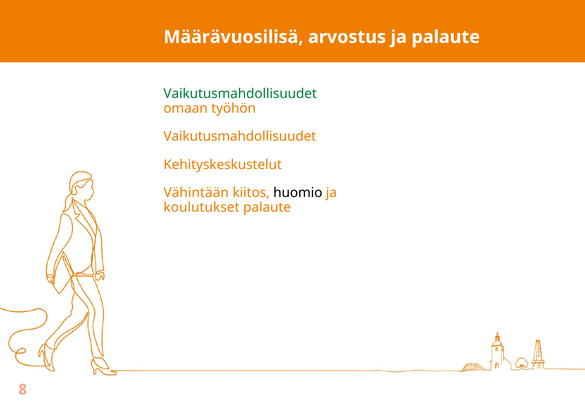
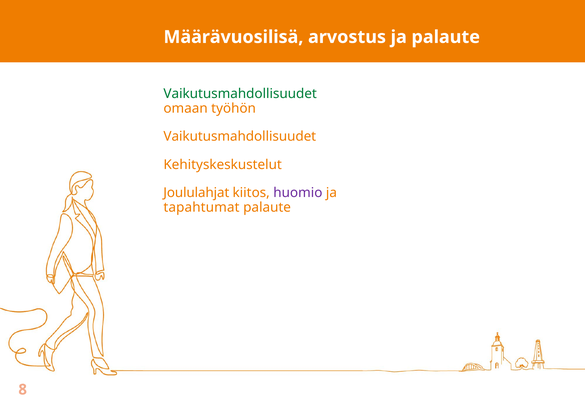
Vähintään: Vähintään -> Joululahjat
huomio colour: black -> purple
koulutukset: koulutukset -> tapahtumat
